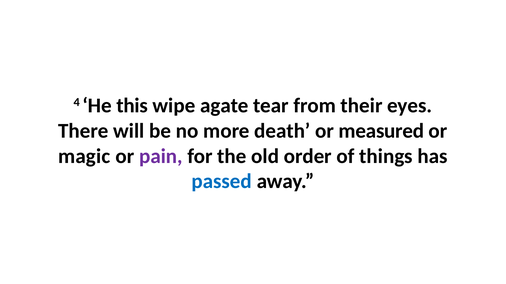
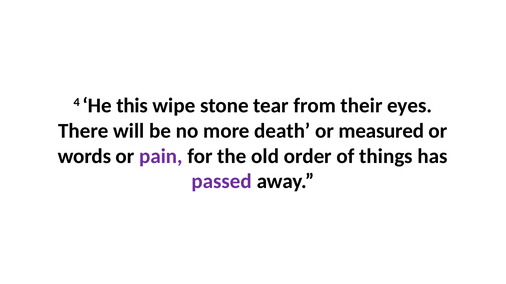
agate: agate -> stone
magic: magic -> words
passed colour: blue -> purple
